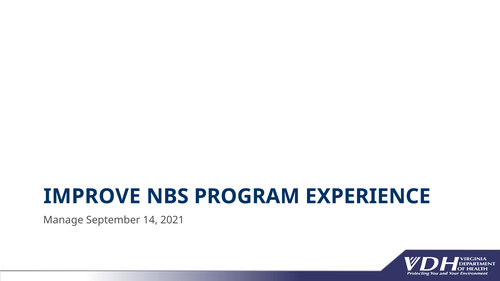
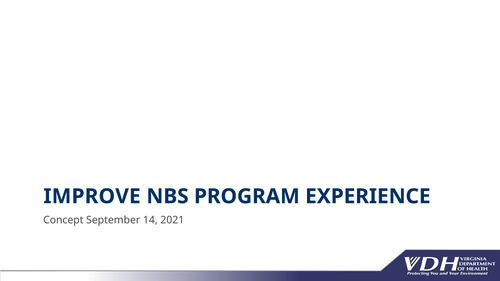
Manage: Manage -> Concept
